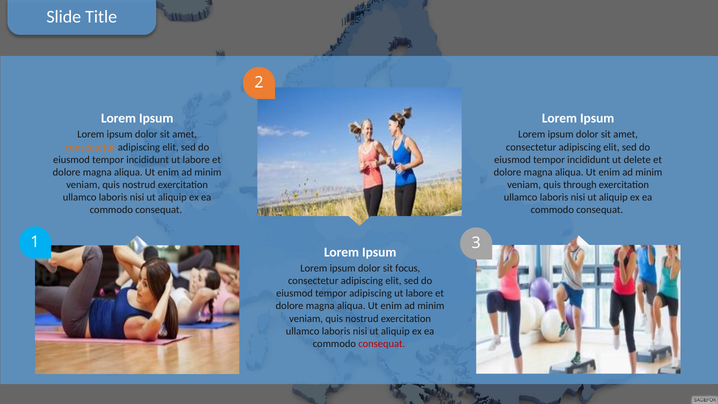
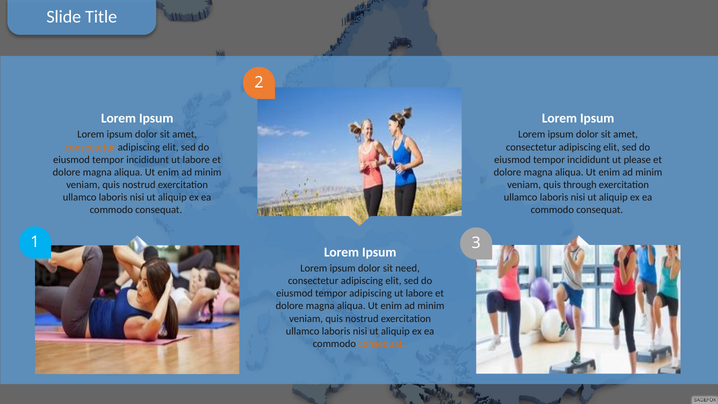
delete: delete -> please
focus: focus -> need
consequat at (382, 344) colour: red -> orange
